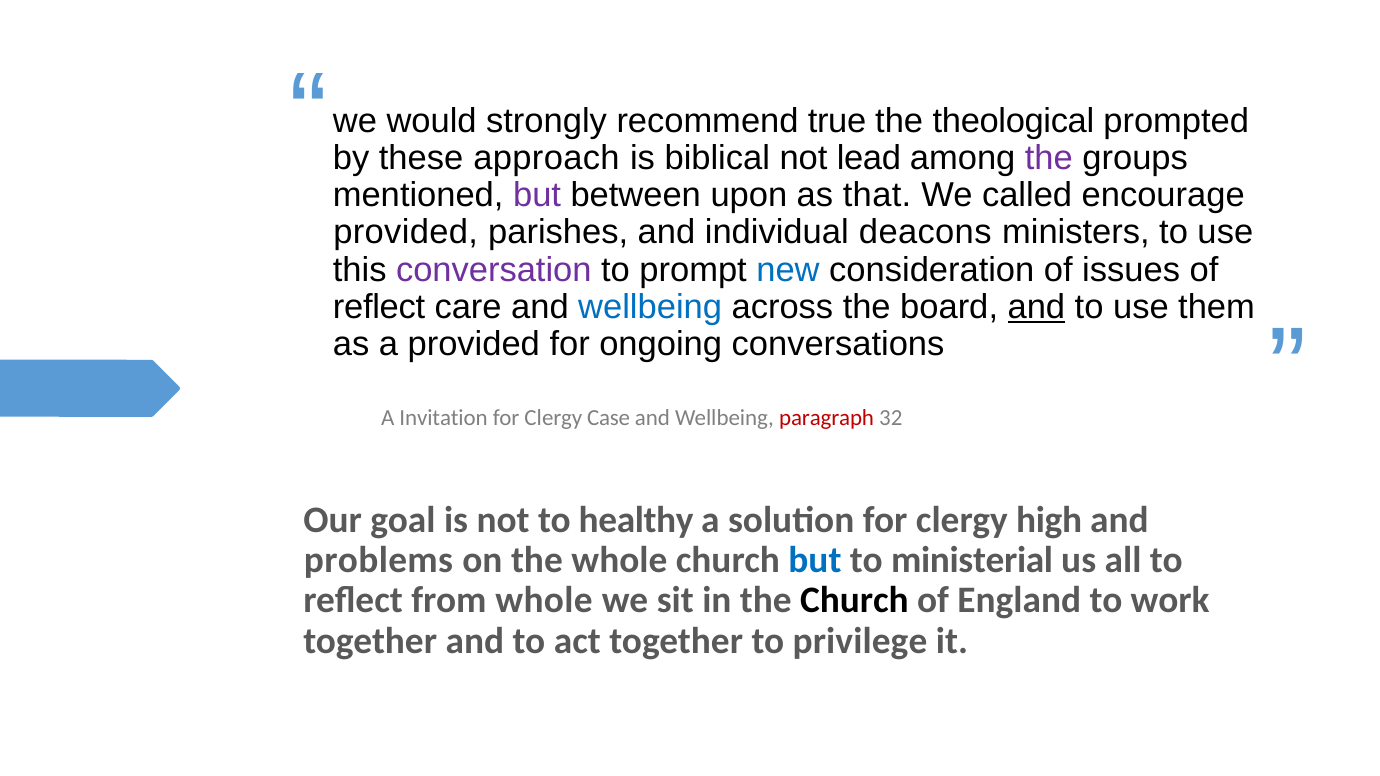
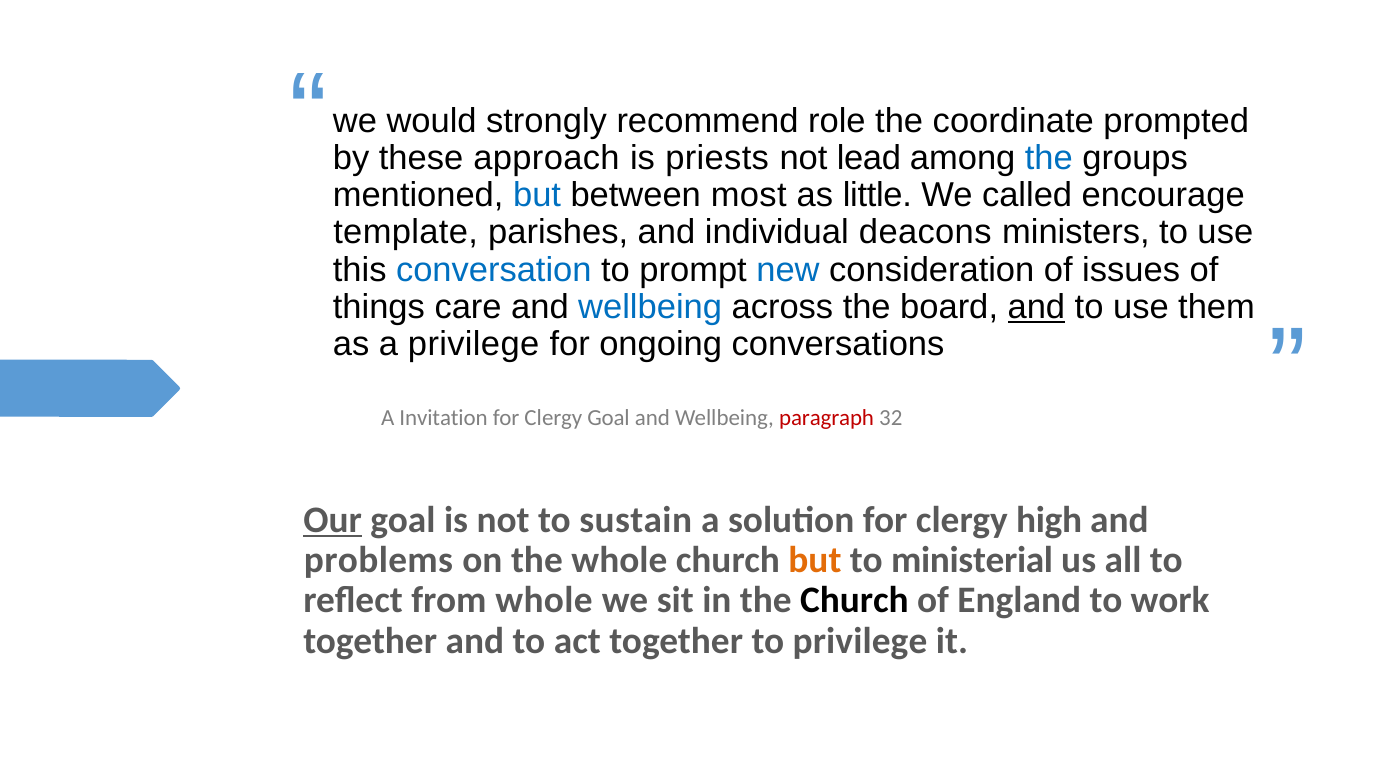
true: true -> role
theological: theological -> coordinate
biblical: biblical -> priests
the at (1049, 158) colour: purple -> blue
but at (537, 195) colour: purple -> blue
upon: upon -> most
that: that -> little
provided at (406, 233): provided -> template
conversation colour: purple -> blue
reflect at (379, 307): reflect -> things
a provided: provided -> privilege
Clergy Case: Case -> Goal
Our underline: none -> present
healthy: healthy -> sustain
but at (815, 560) colour: blue -> orange
